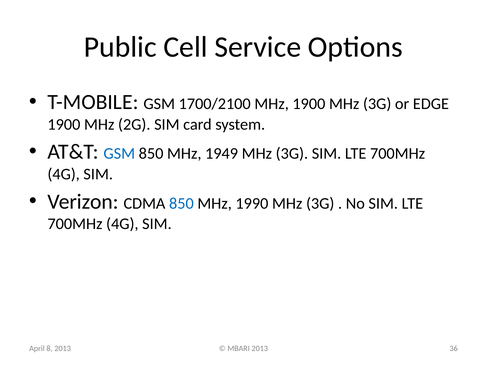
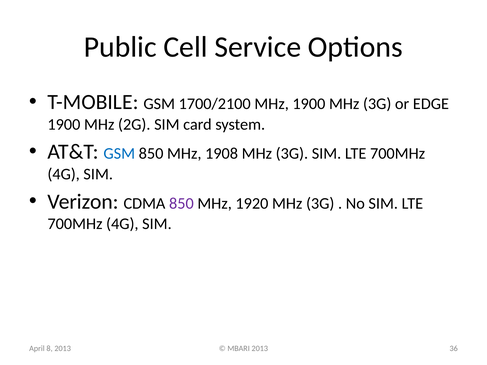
1949: 1949 -> 1908
850 at (181, 204) colour: blue -> purple
1990: 1990 -> 1920
